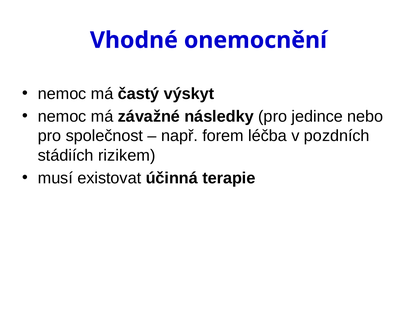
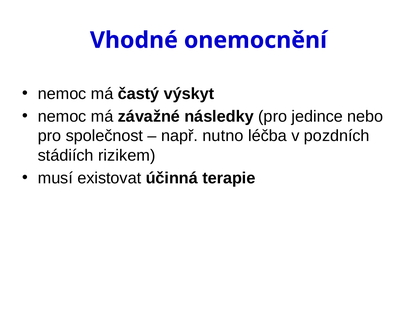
forem: forem -> nutno
